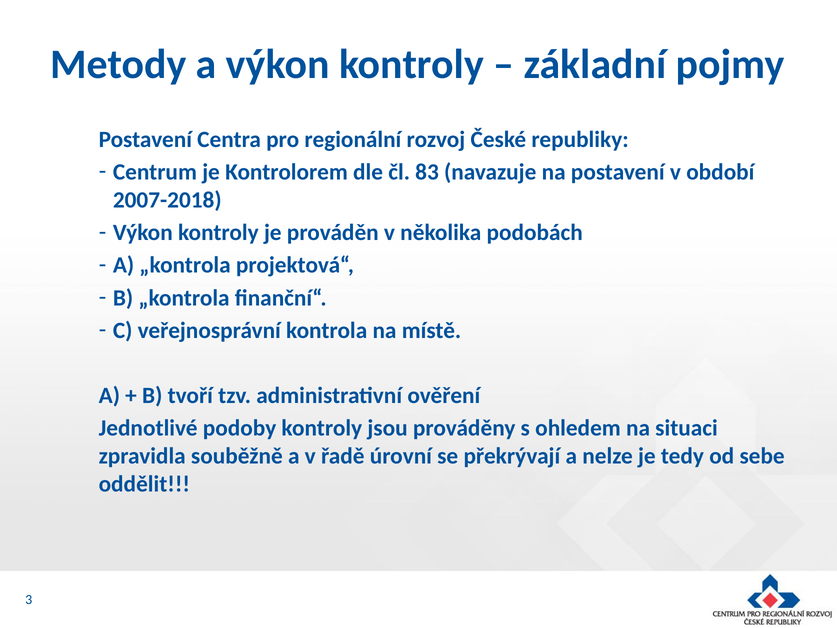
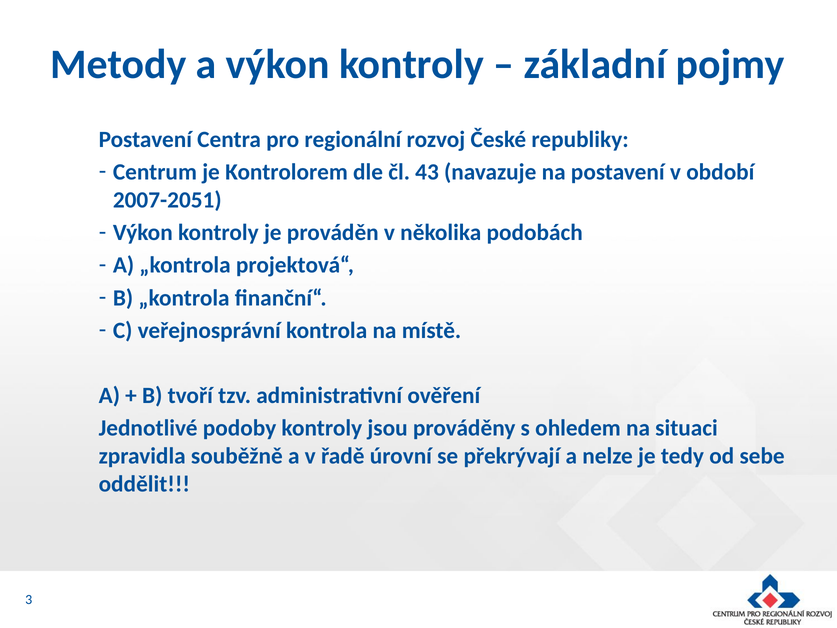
83: 83 -> 43
2007-2018: 2007-2018 -> 2007-2051
